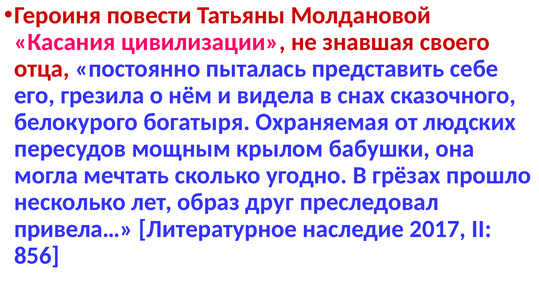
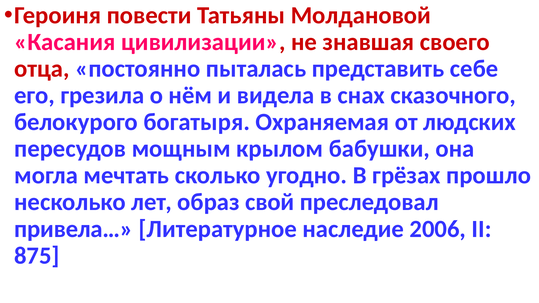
друг: друг -> свой
2017: 2017 -> 2006
856: 856 -> 875
